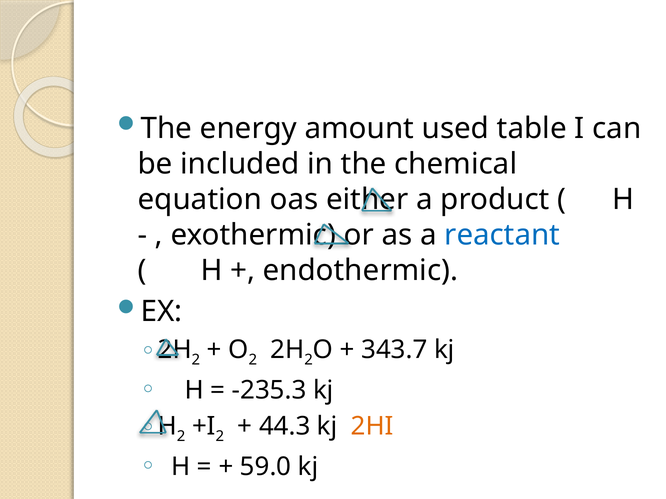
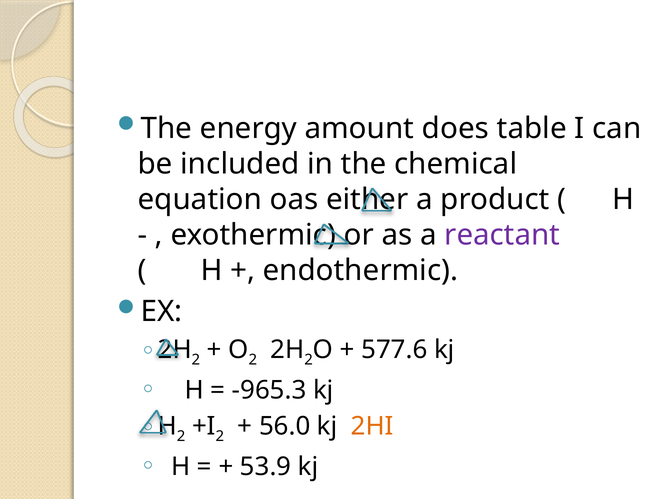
used: used -> does
reactant colour: blue -> purple
343.7: 343.7 -> 577.6
-235.3: -235.3 -> -965.3
44.3: 44.3 -> 56.0
59.0: 59.0 -> 53.9
